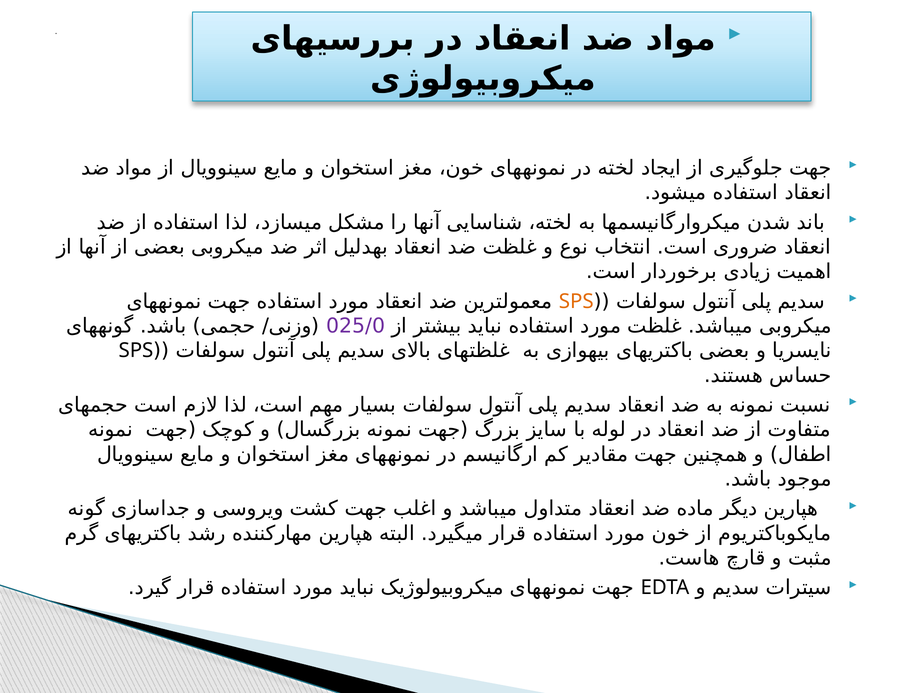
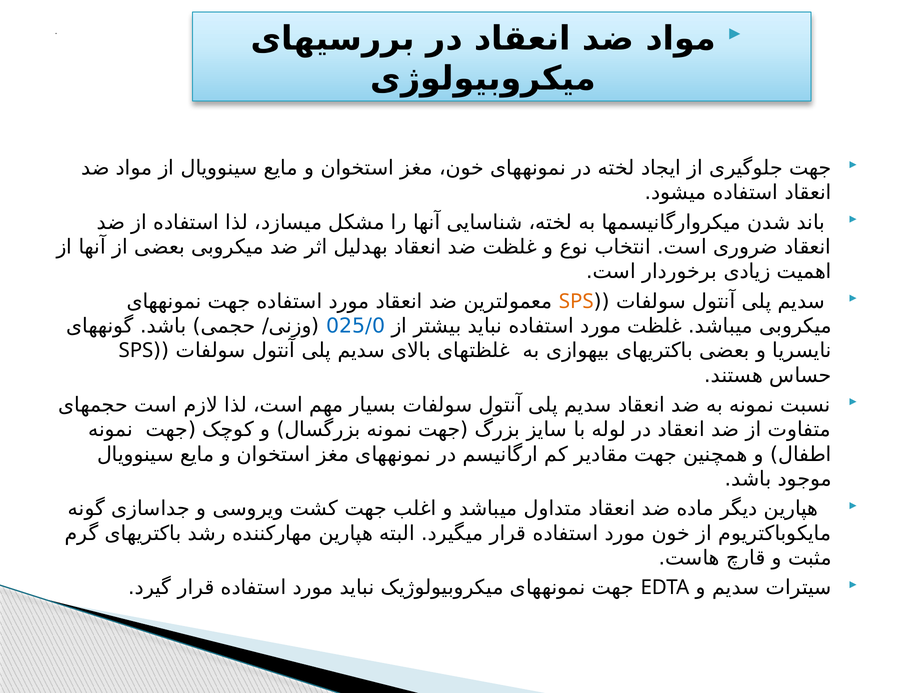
025/0 colour: purple -> blue
